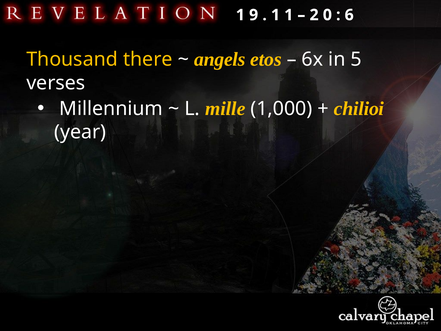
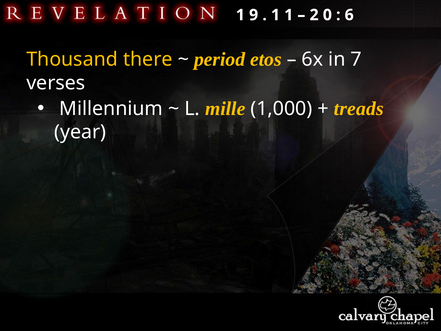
angels: angels -> period
5: 5 -> 7
chilioi: chilioi -> treads
